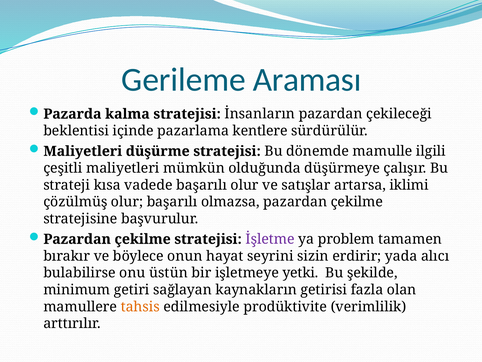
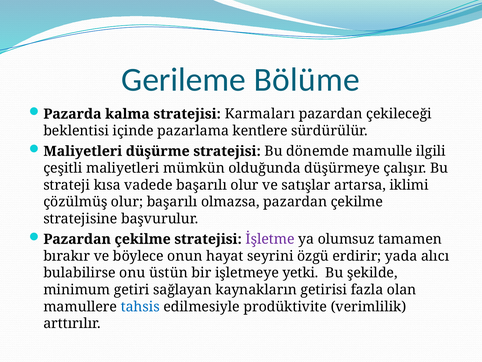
Araması: Araması -> Bölüme
İnsanların: İnsanların -> Karmaları
problem: problem -> olumsuz
sizin: sizin -> özgü
tahsis colour: orange -> blue
